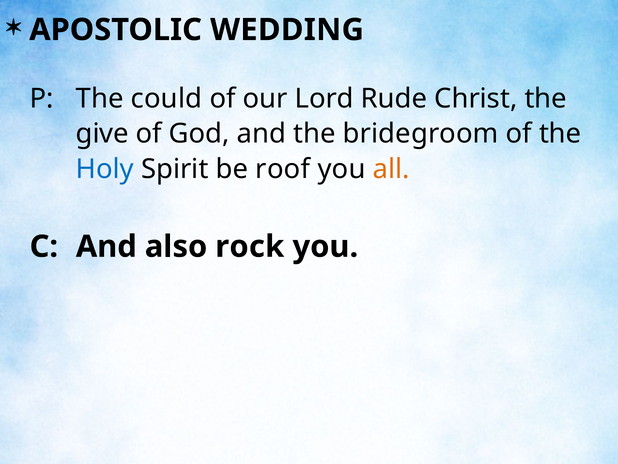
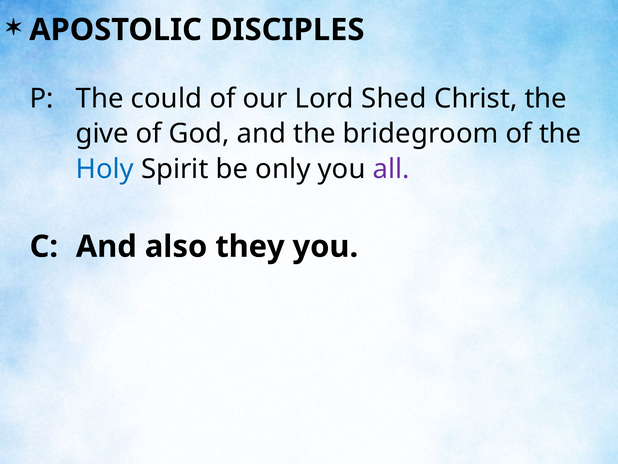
WEDDING: WEDDING -> DISCIPLES
Rude: Rude -> Shed
roof: roof -> only
all colour: orange -> purple
rock: rock -> they
